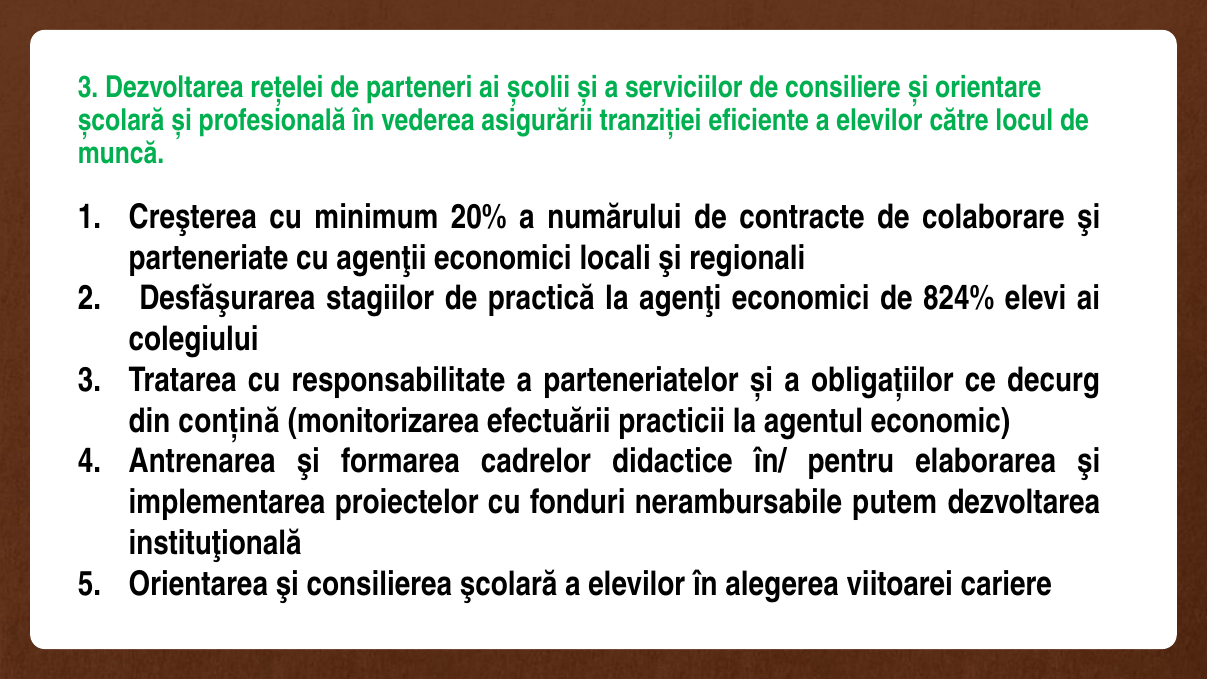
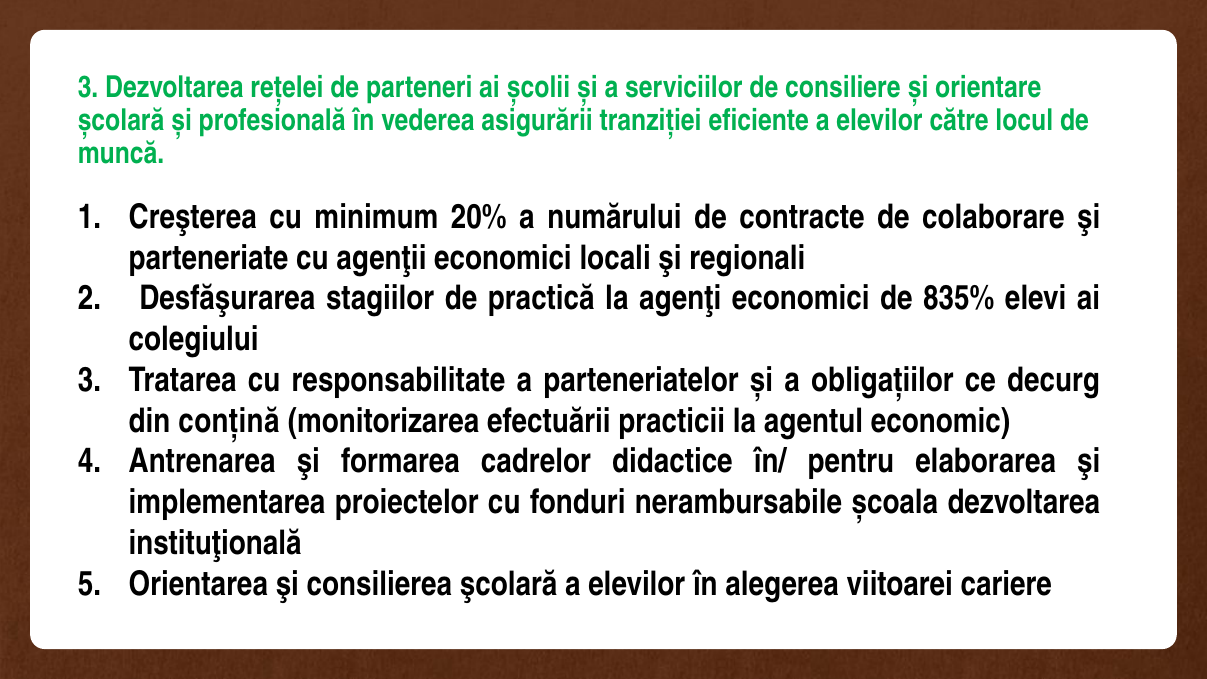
824%: 824% -> 835%
putem: putem -> școala
